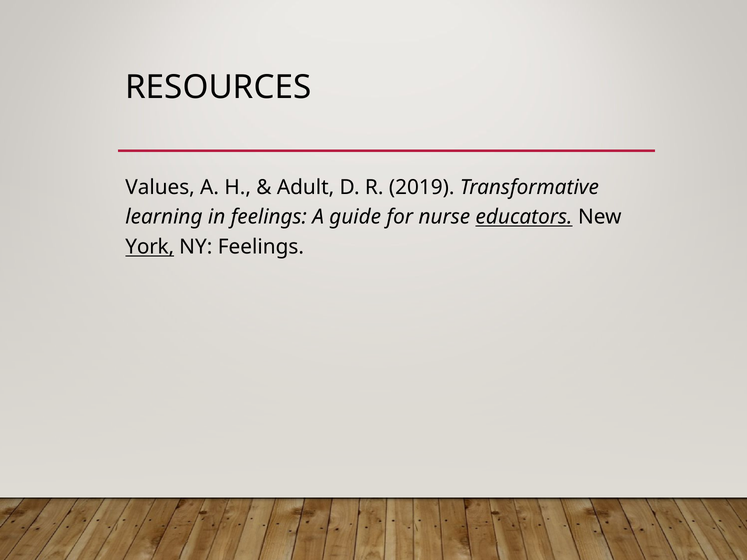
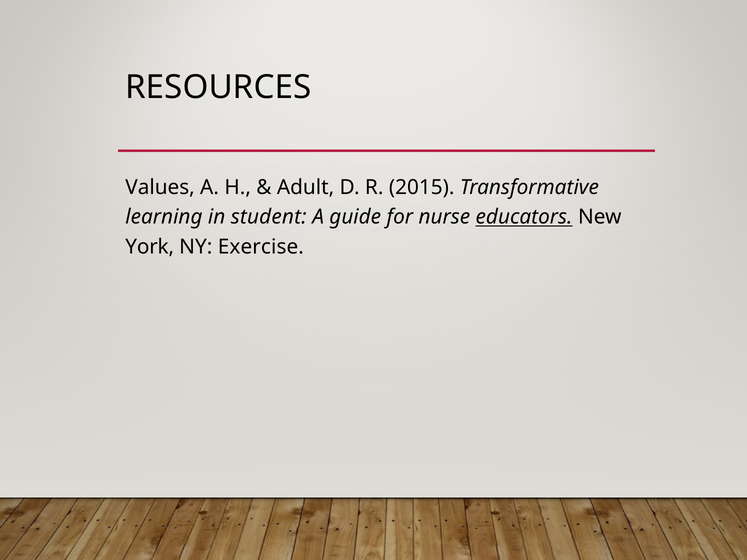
2019: 2019 -> 2015
in feelings: feelings -> student
York underline: present -> none
NY Feelings: Feelings -> Exercise
